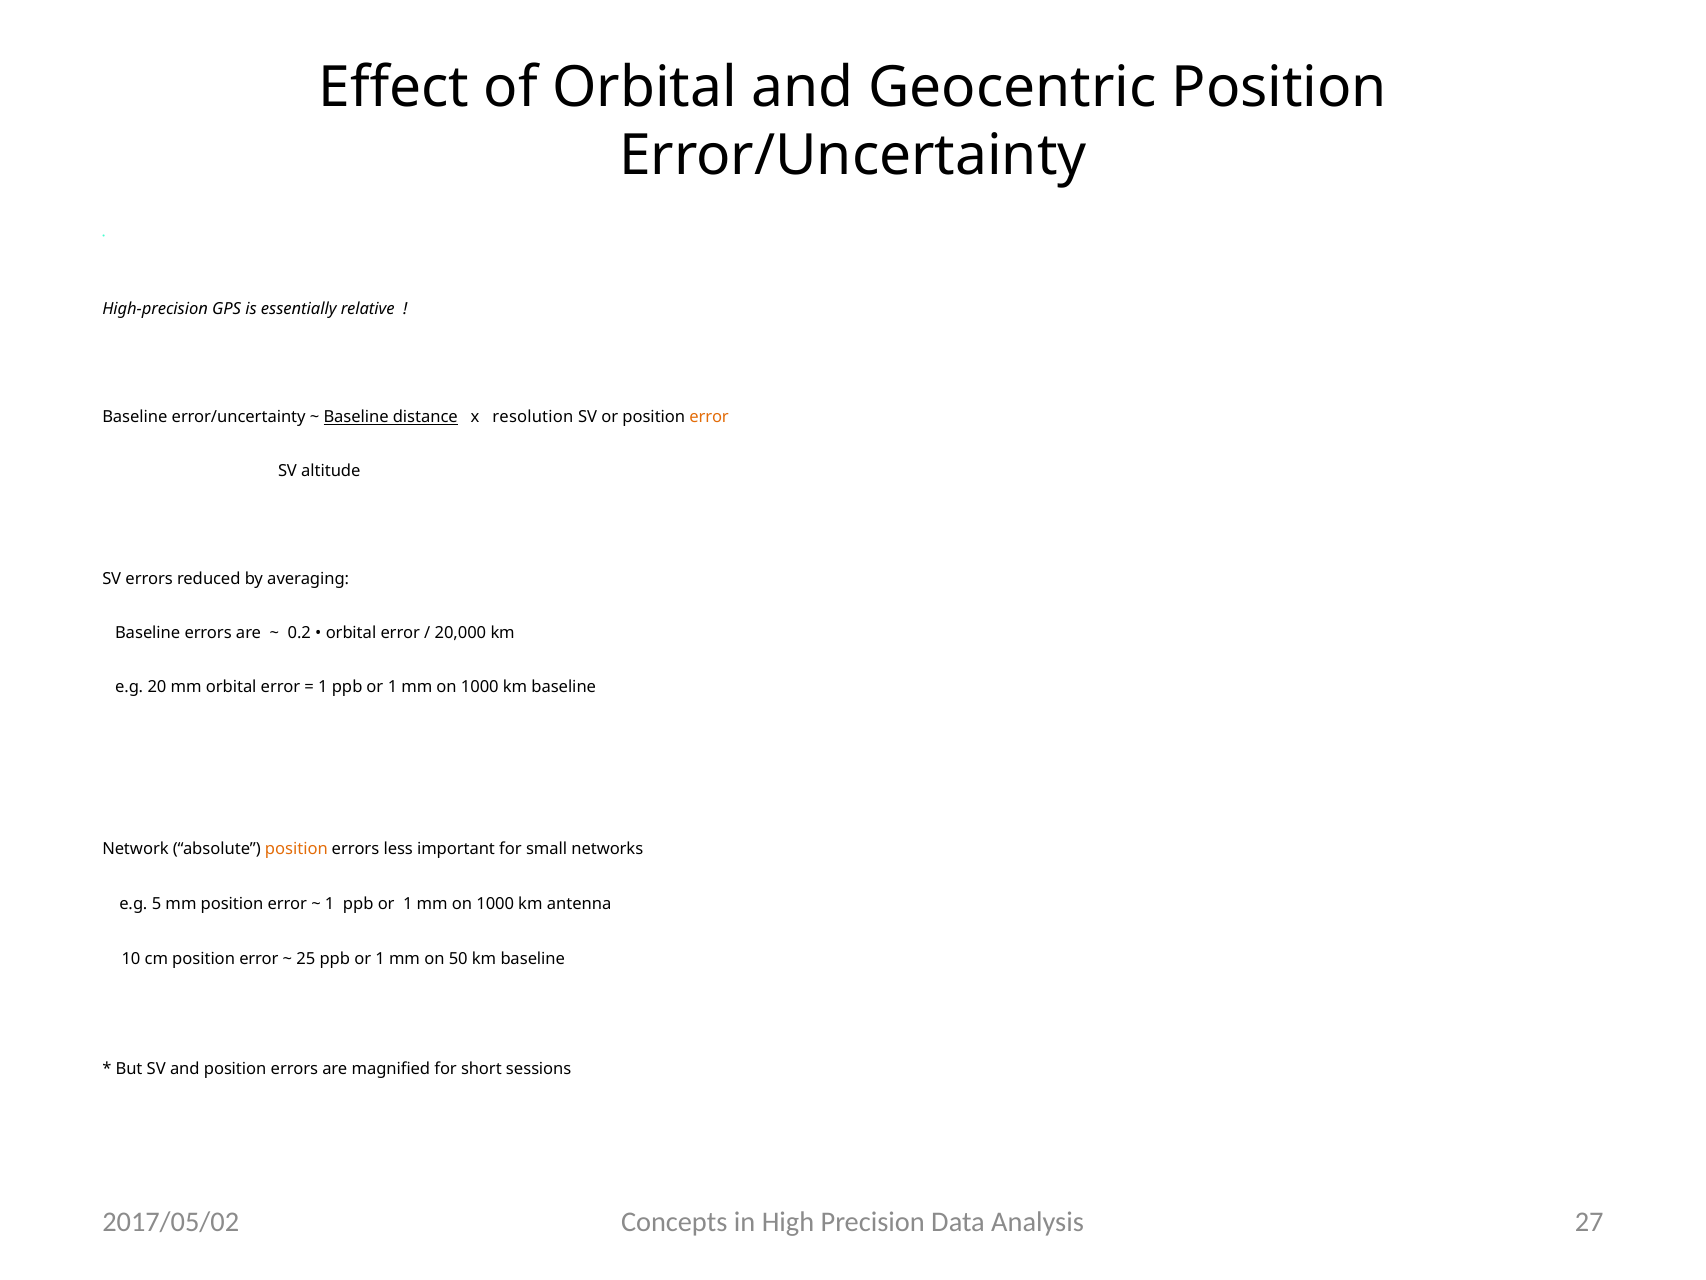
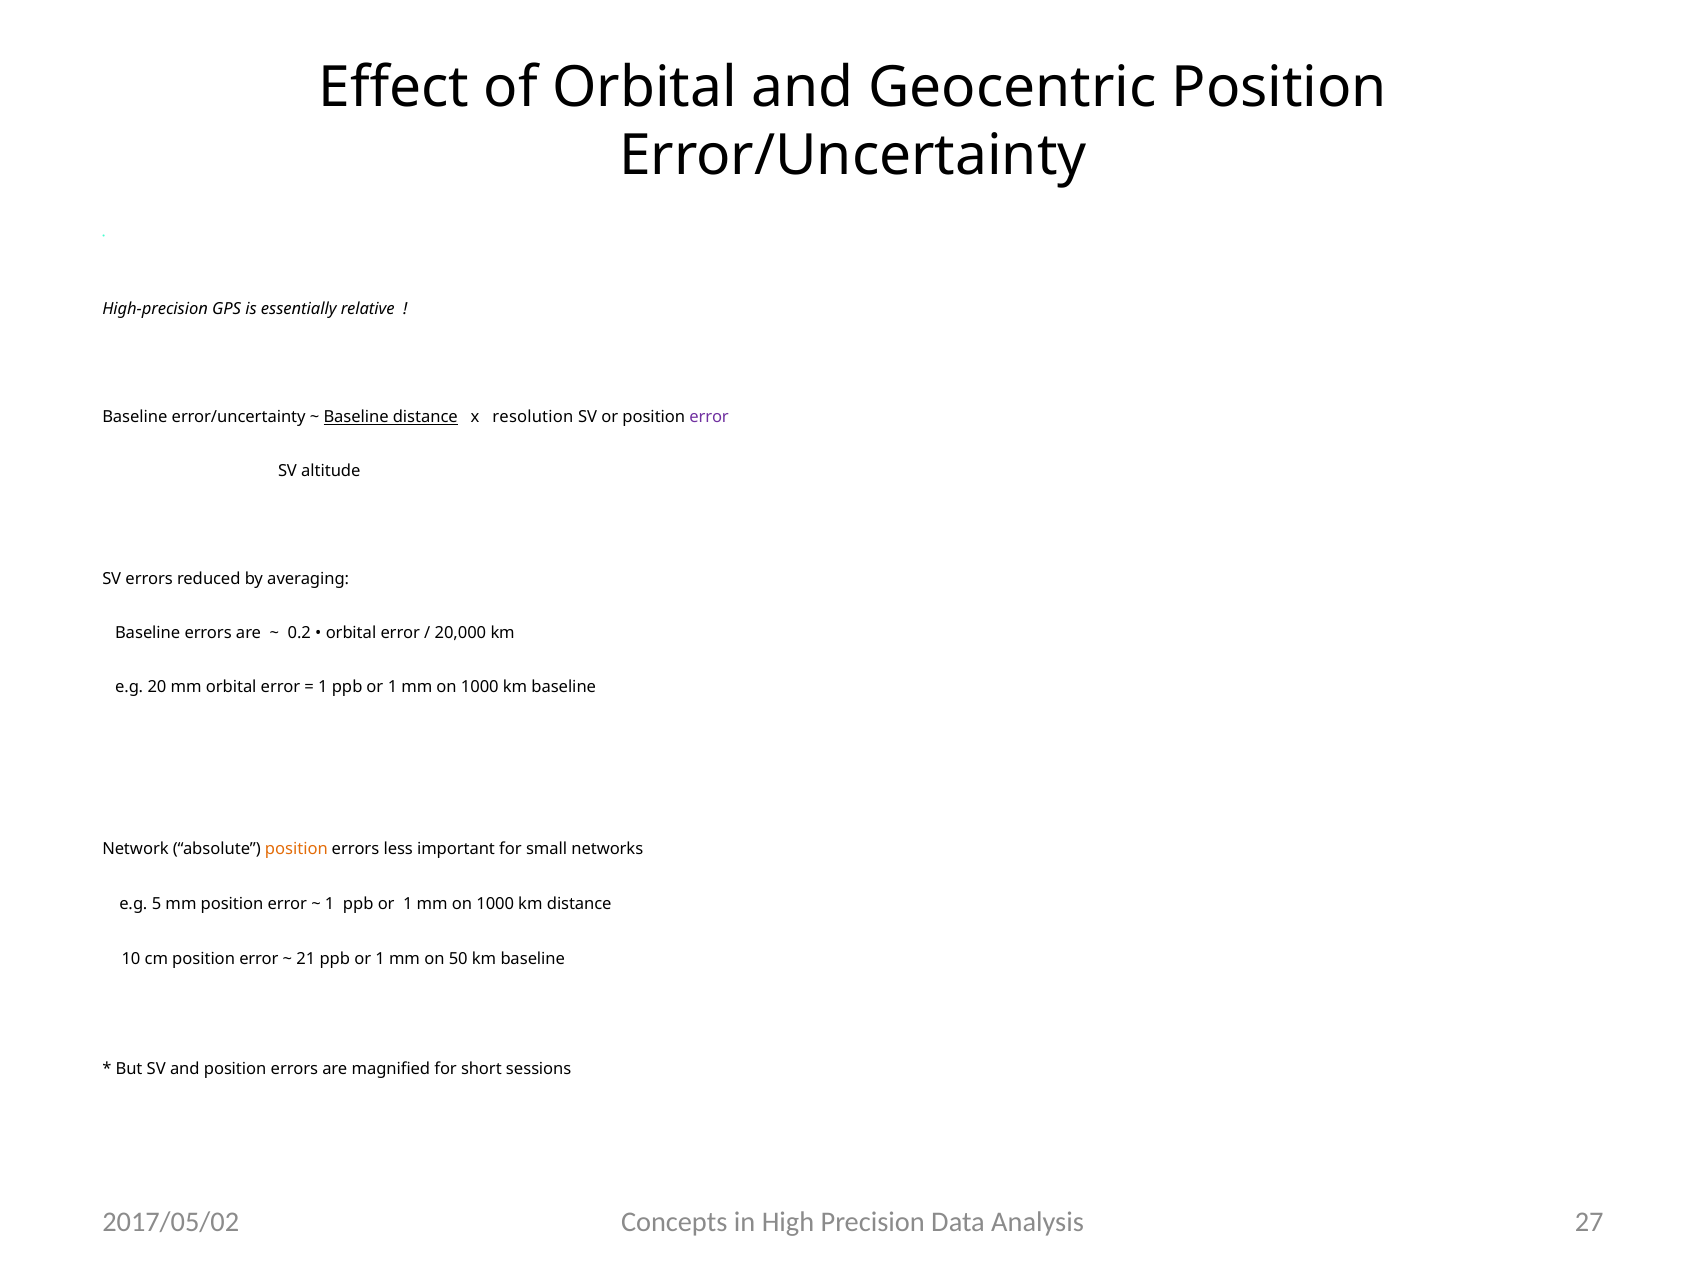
error at (709, 417) colour: orange -> purple
km antenna: antenna -> distance
25: 25 -> 21
